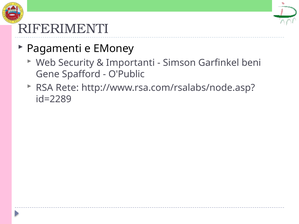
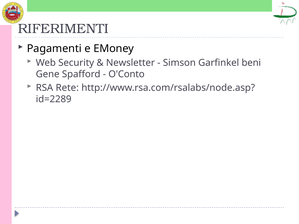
Importanti: Importanti -> Newsletter
O'Public: O'Public -> O'Conto
